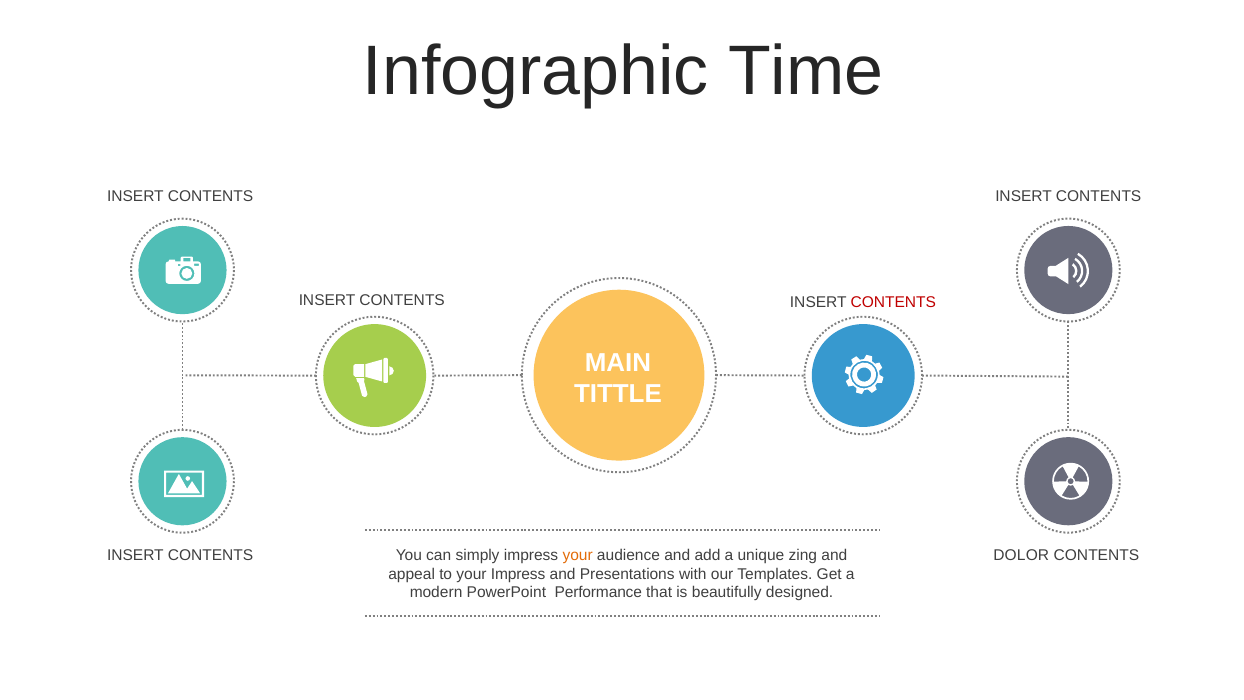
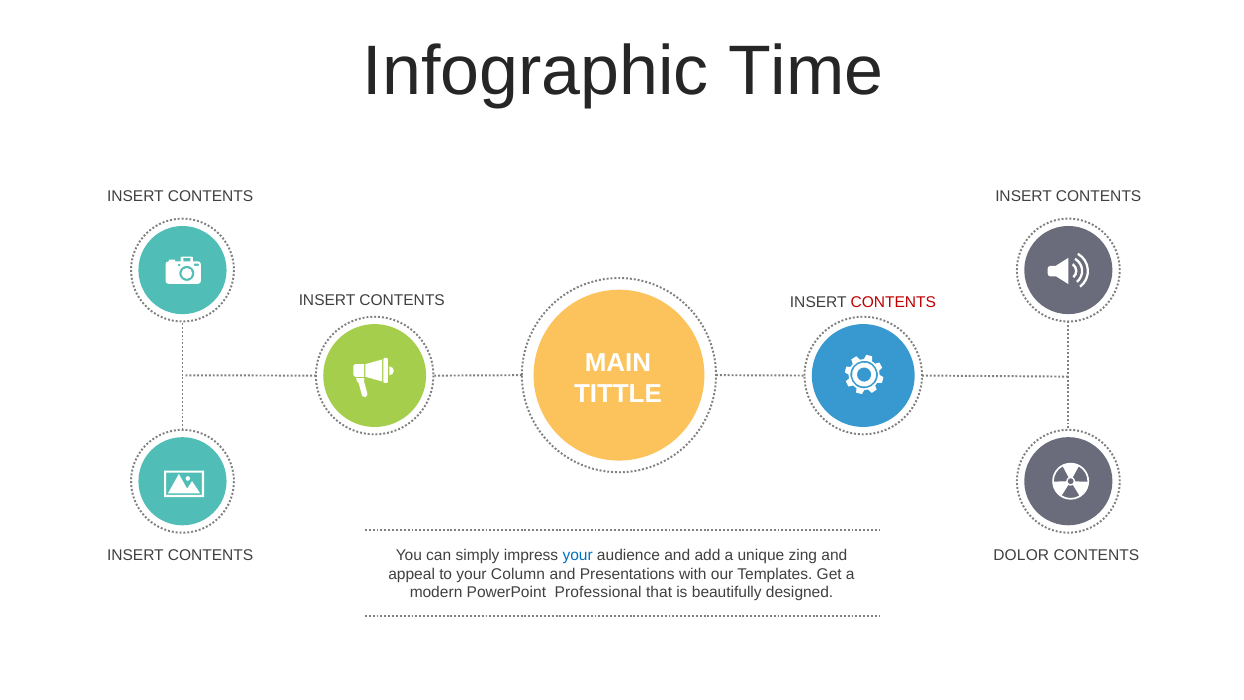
your at (578, 555) colour: orange -> blue
your Impress: Impress -> Column
Performance: Performance -> Professional
